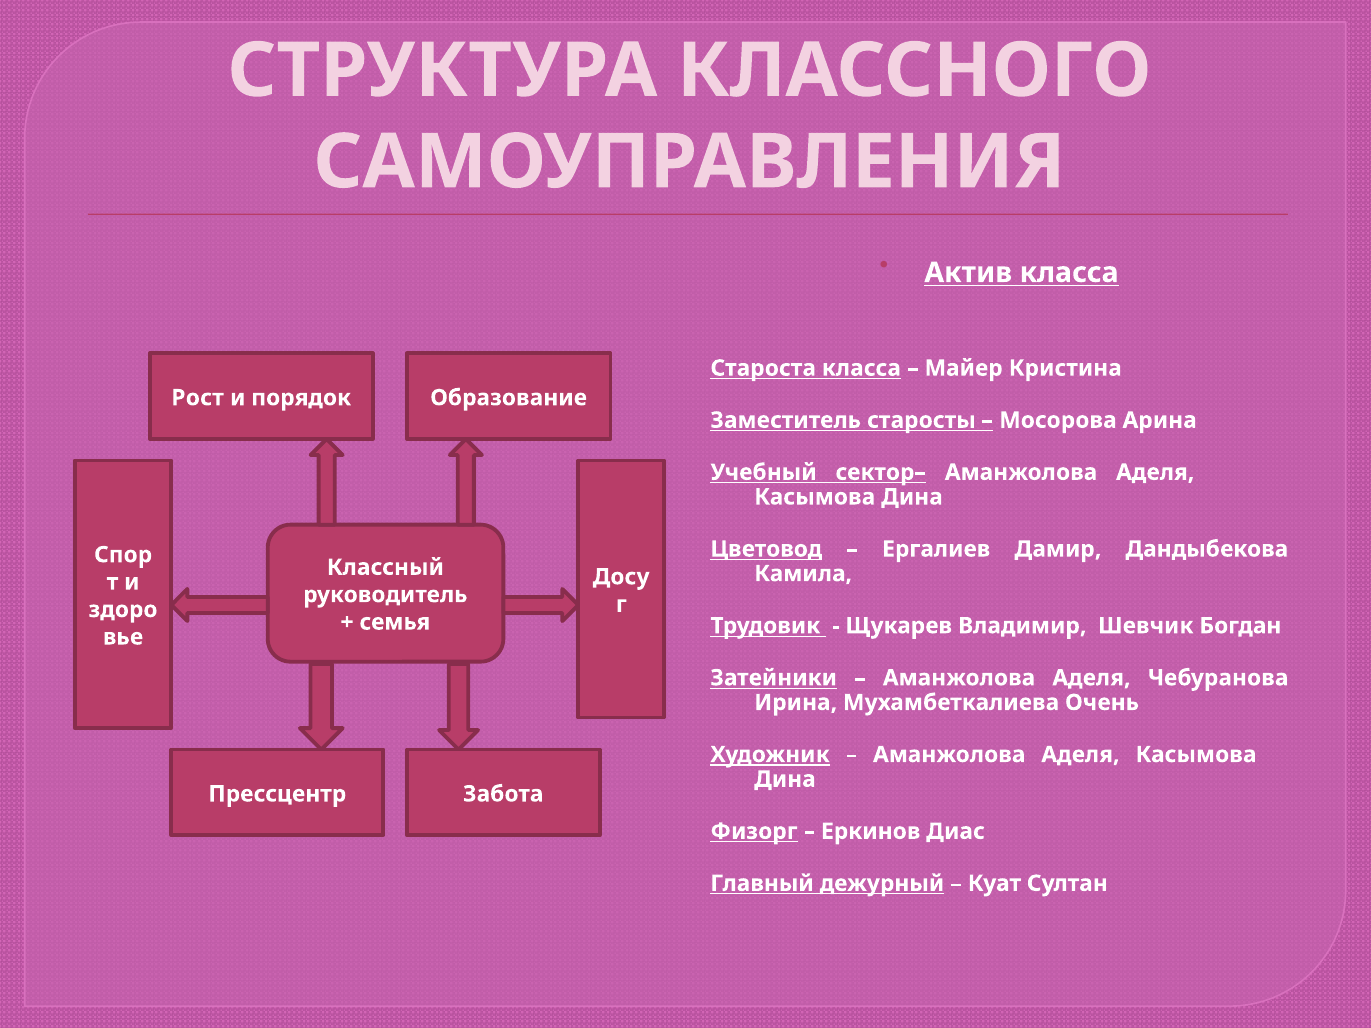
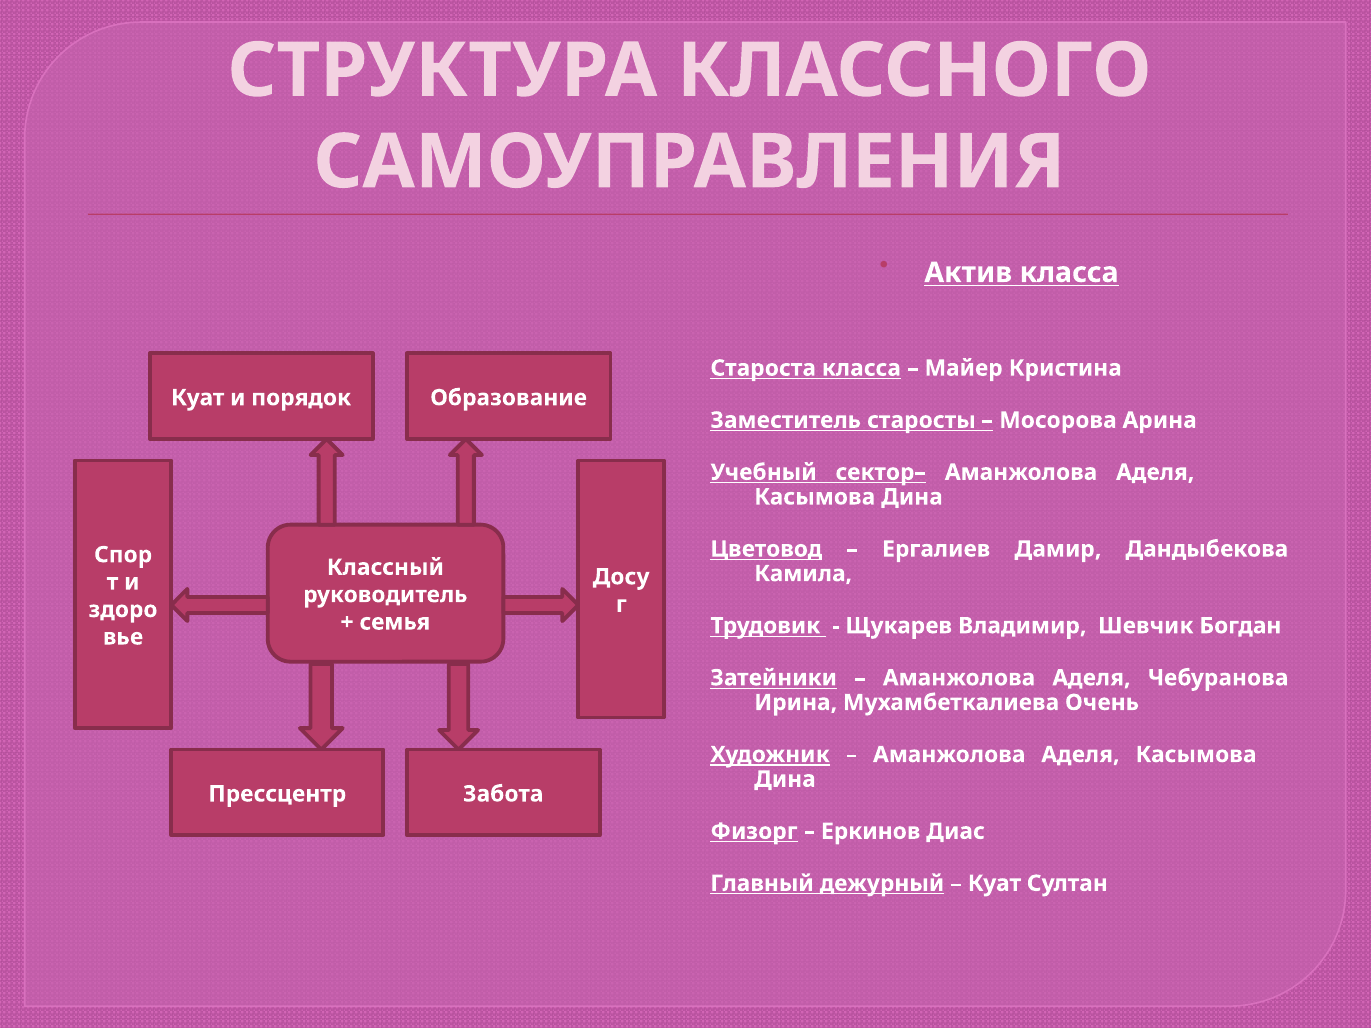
Рост at (198, 398): Рост -> Куат
